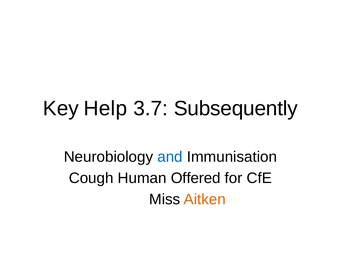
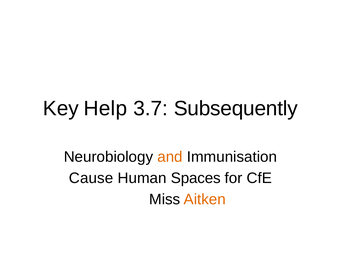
and colour: blue -> orange
Cough: Cough -> Cause
Offered: Offered -> Spaces
